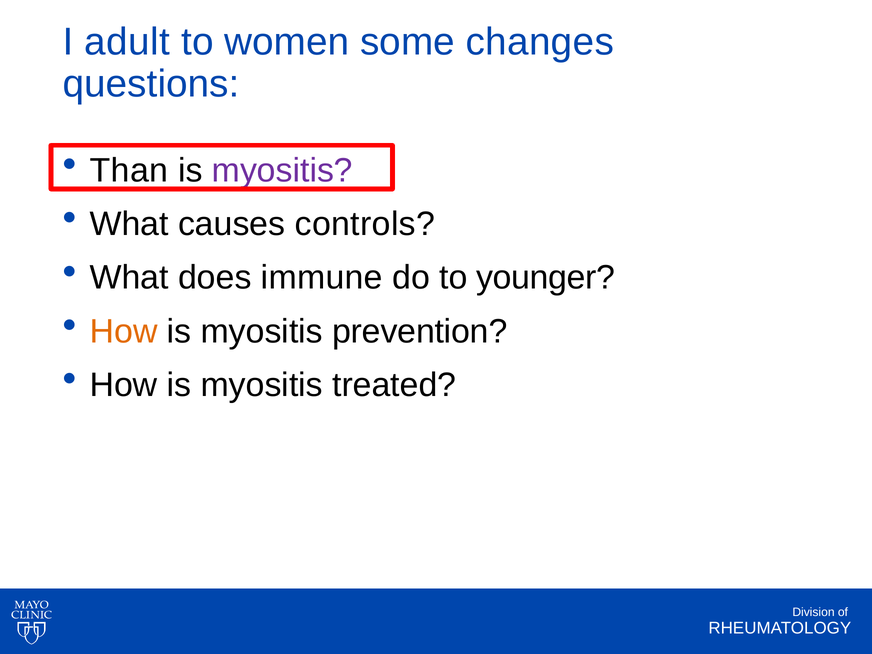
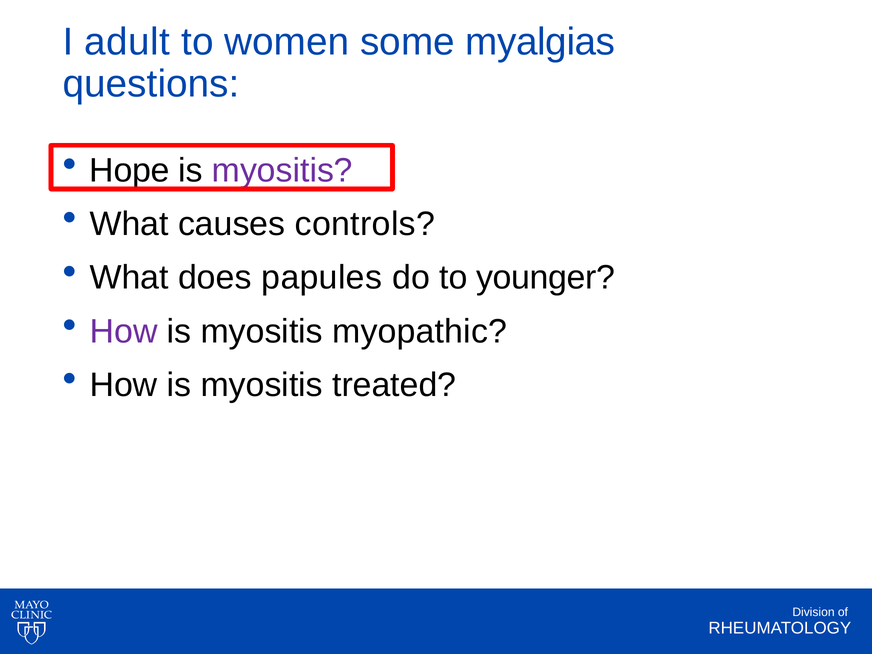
changes: changes -> myalgias
Than: Than -> Hope
immune: immune -> papules
How at (124, 331) colour: orange -> purple
prevention: prevention -> myopathic
